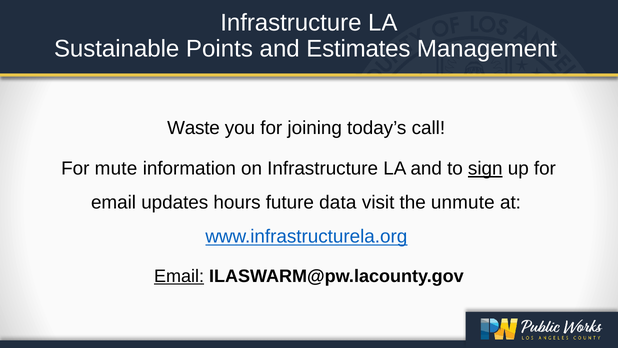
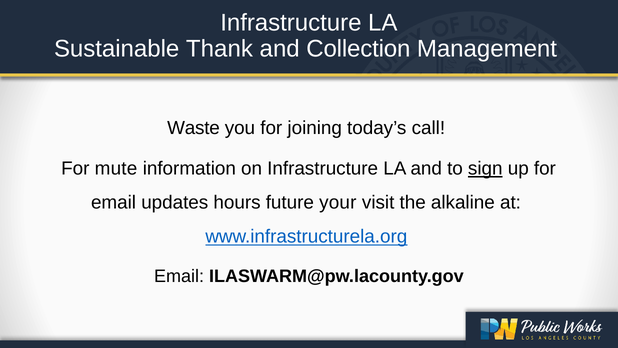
Points: Points -> Thank
Estimates: Estimates -> Collection
data: data -> your
unmute: unmute -> alkaline
Email at (179, 276) underline: present -> none
